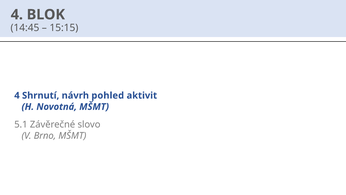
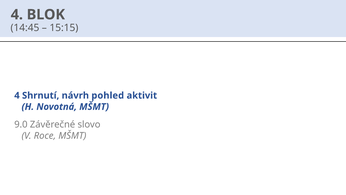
5.1: 5.1 -> 9.0
Brno: Brno -> Roce
